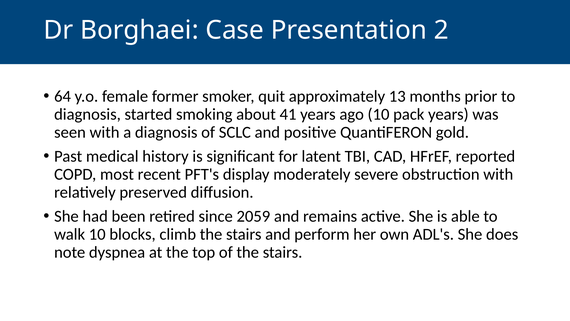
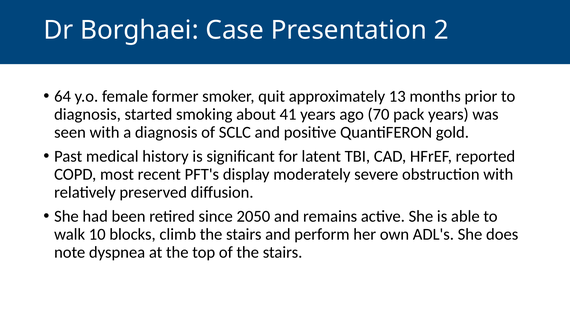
ago 10: 10 -> 70
2059: 2059 -> 2050
